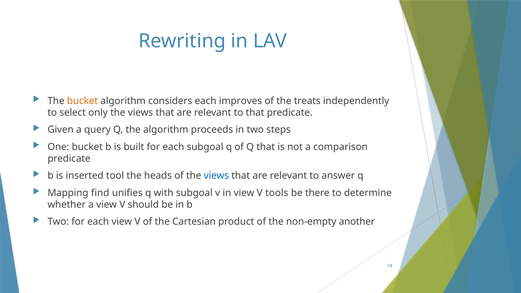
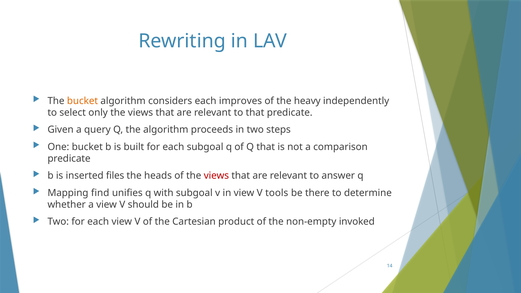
treats: treats -> heavy
tool: tool -> files
views at (216, 176) colour: blue -> red
another: another -> invoked
